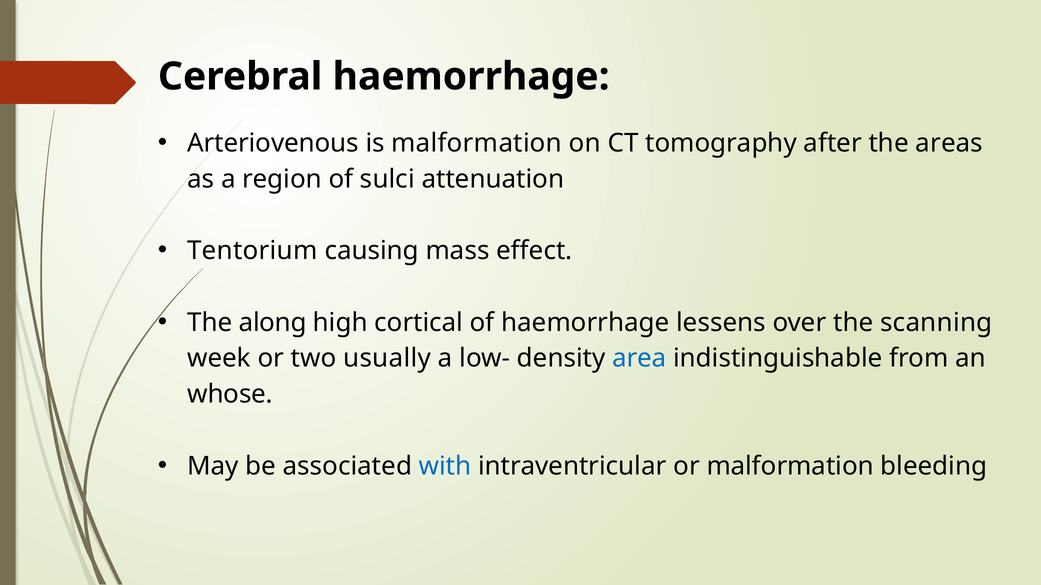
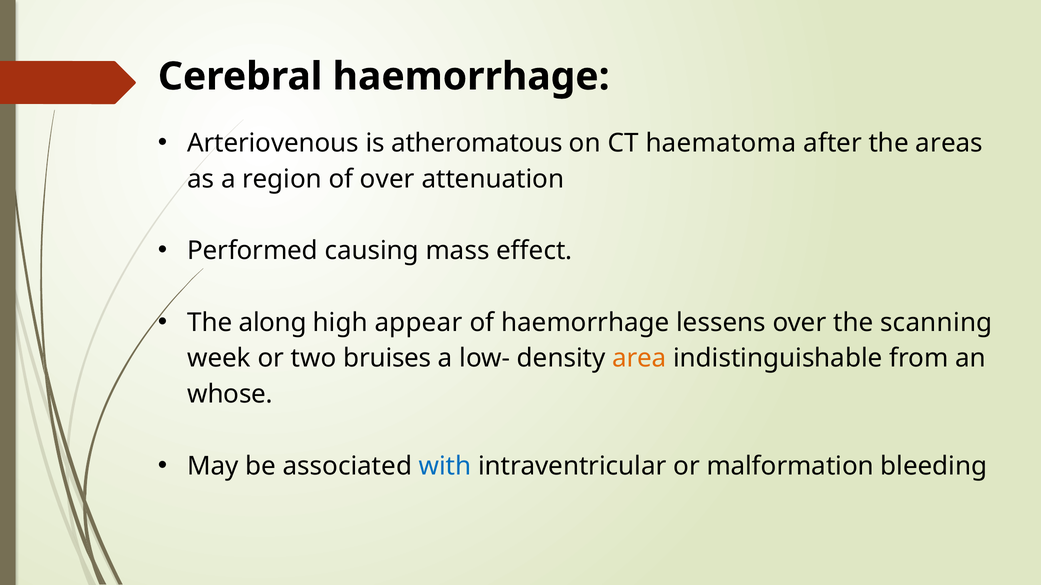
is malformation: malformation -> atheromatous
tomography: tomography -> haematoma
of sulci: sulci -> over
Tentorium: Tentorium -> Performed
cortical: cortical -> appear
usually: usually -> bruises
area colour: blue -> orange
